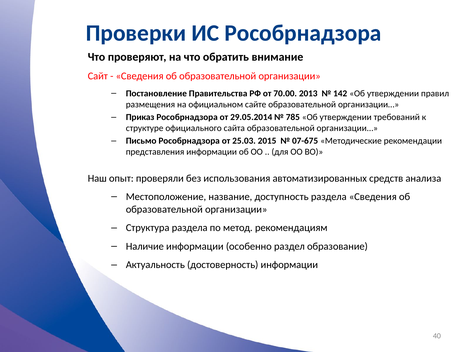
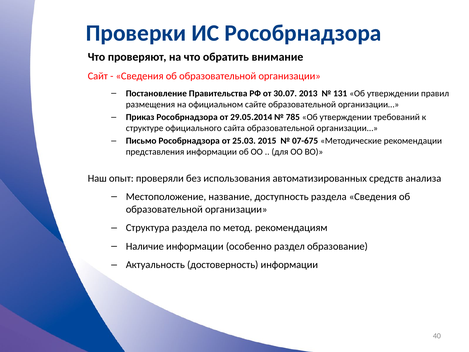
70.00: 70.00 -> 30.07
142: 142 -> 131
